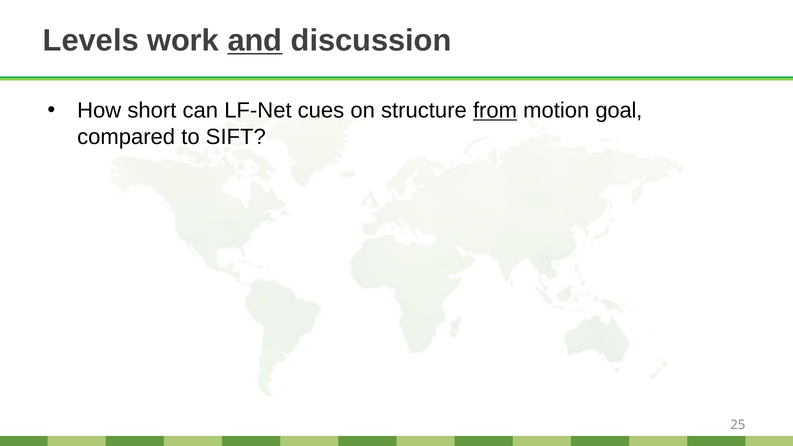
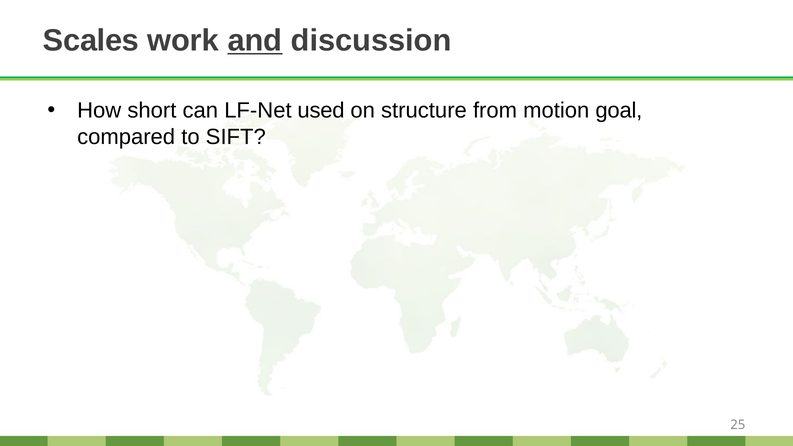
Levels: Levels -> Scales
cues: cues -> used
from underline: present -> none
